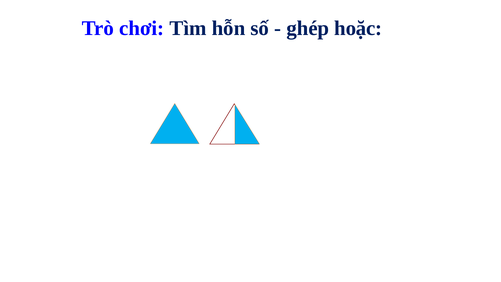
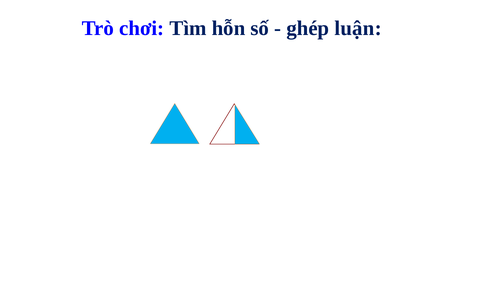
hoặc: hoặc -> luận
